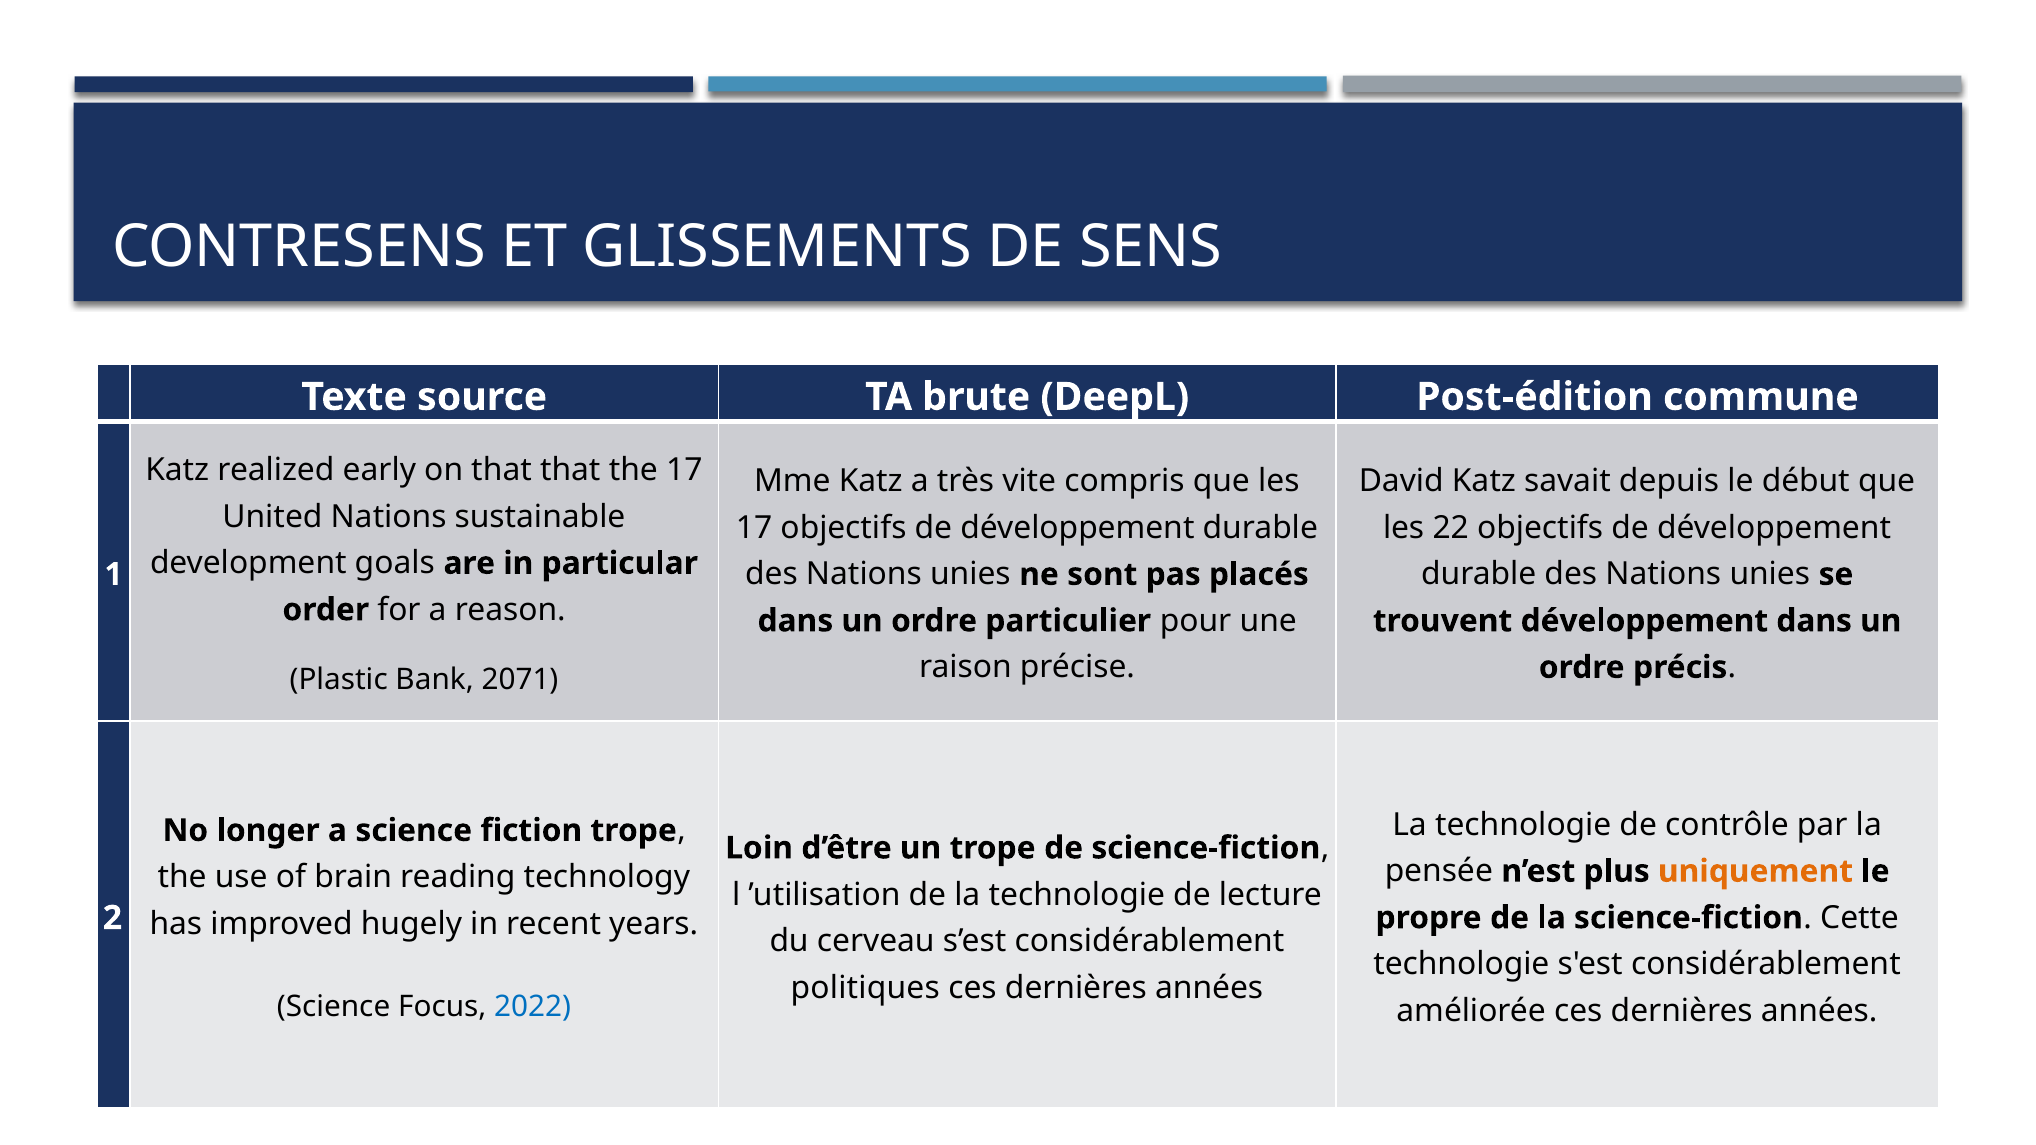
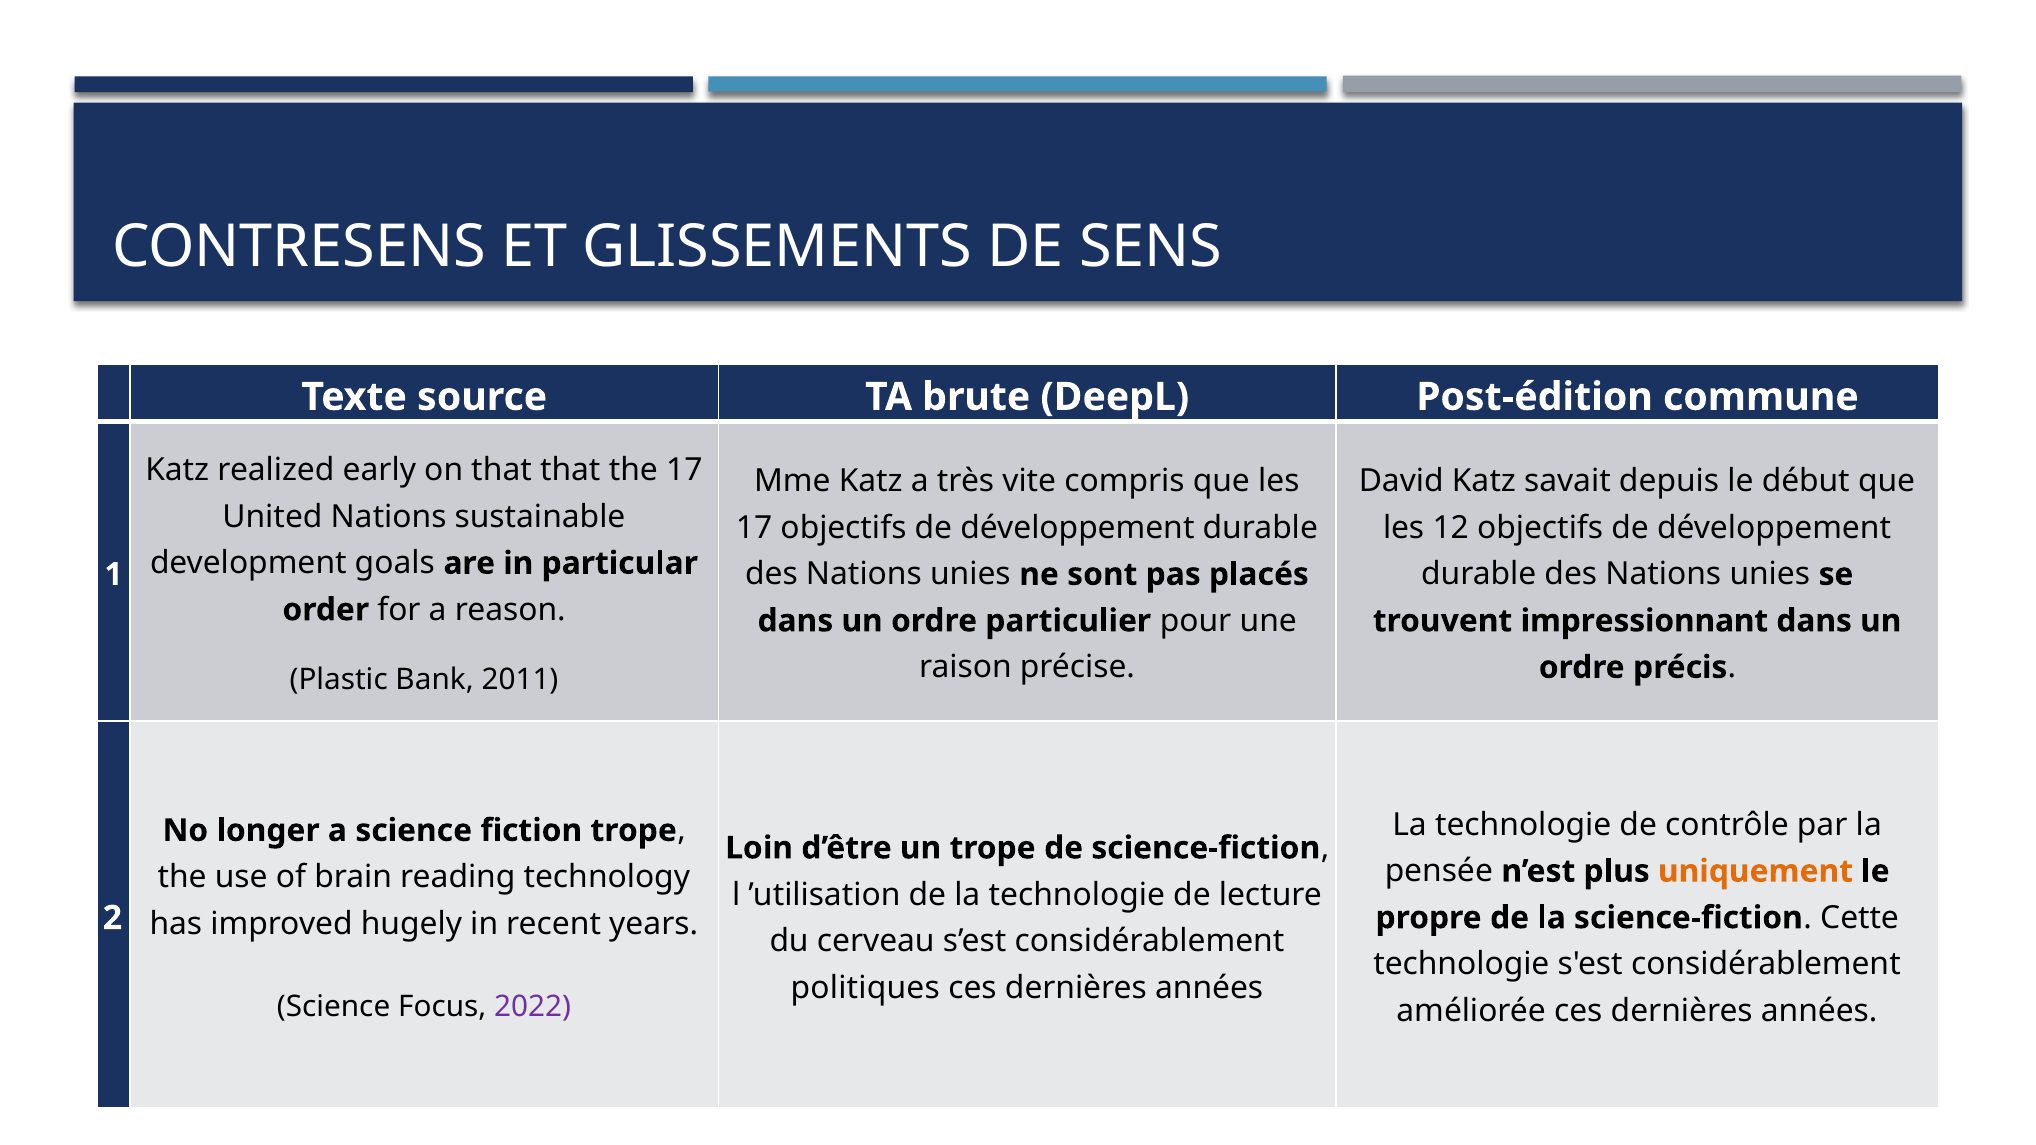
22: 22 -> 12
trouvent développement: développement -> impressionnant
2071: 2071 -> 2011
2022 colour: blue -> purple
